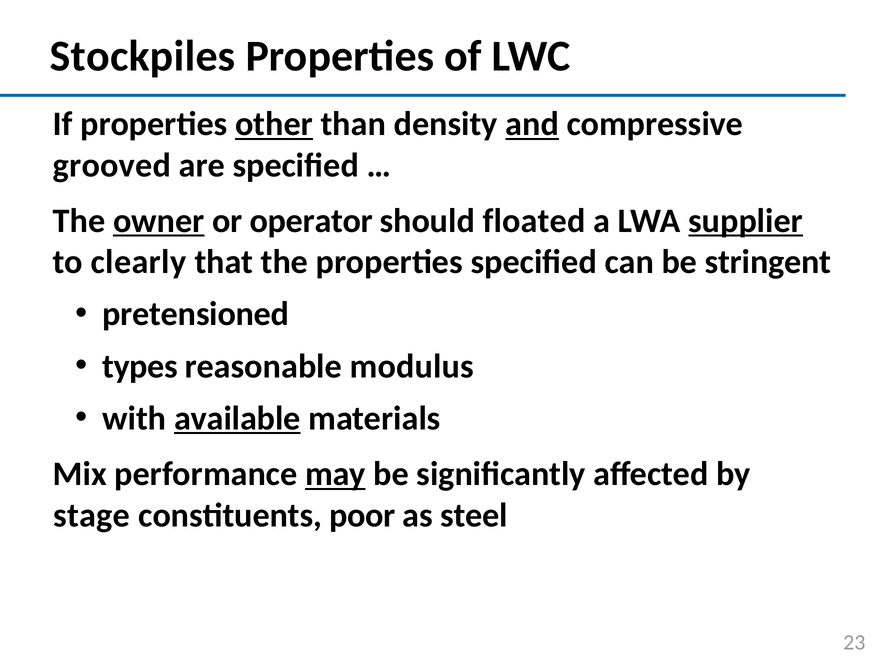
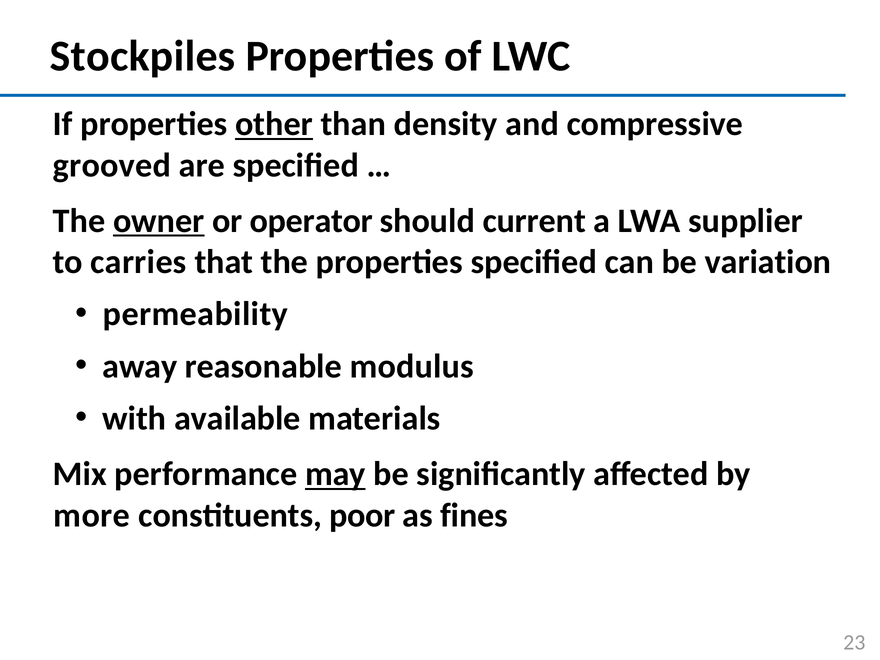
and underline: present -> none
floated: floated -> current
supplier underline: present -> none
clearly: clearly -> carries
stringent: stringent -> variation
pretensioned: pretensioned -> permeability
types: types -> away
available underline: present -> none
stage: stage -> more
steel: steel -> fines
